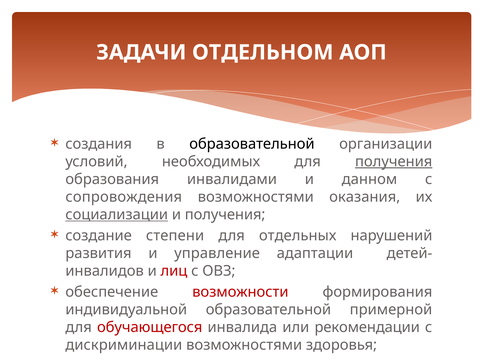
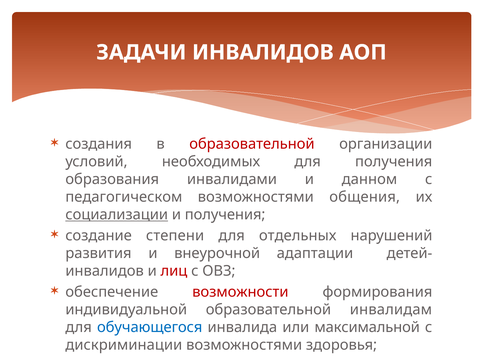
ЗАДАЧИ ОТДЕЛЬНОМ: ОТДЕЛЬНОМ -> ИНВАЛИДОВ
образовательной at (252, 144) colour: black -> red
получения at (394, 162) underline: present -> none
сопровождения: сопровождения -> педагогическом
оказания: оказания -> общения
управление: управление -> внеурочной
примерной: примерной -> инвалидам
обучающегося colour: red -> blue
рекомендации: рекомендации -> максимальной
